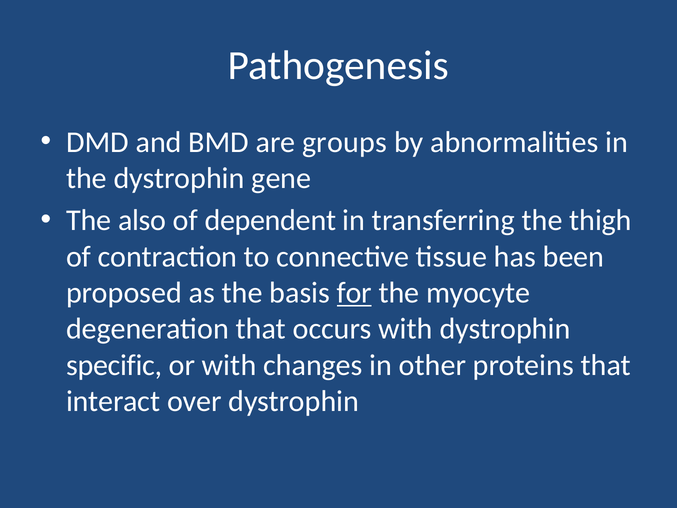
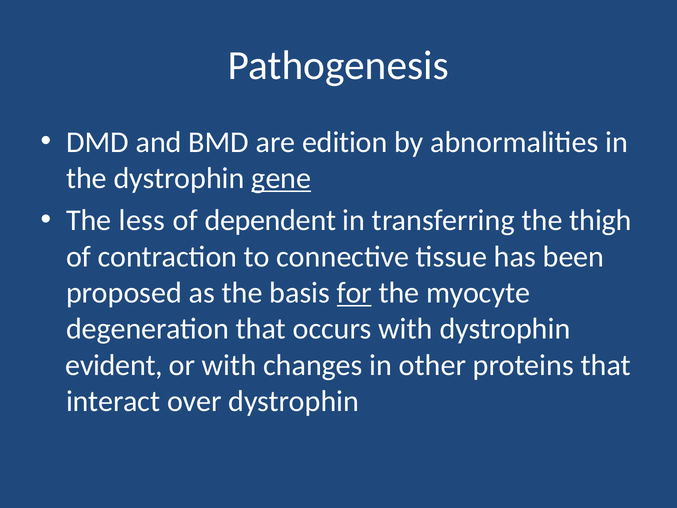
groups: groups -> edition
gene underline: none -> present
also: also -> less
specific: specific -> evident
